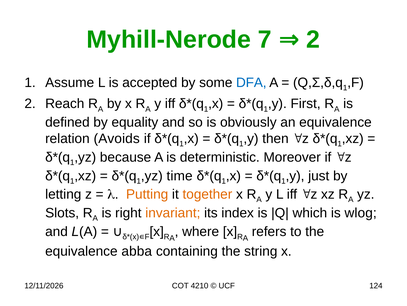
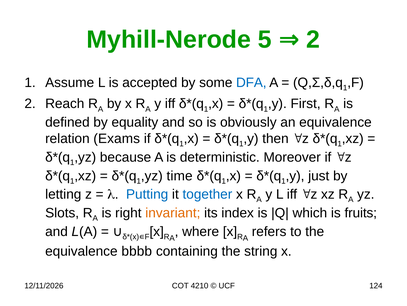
7: 7 -> 5
Avoids: Avoids -> Exams
Putting colour: orange -> blue
together colour: orange -> blue
wlog: wlog -> fruits
abba: abba -> bbbb
